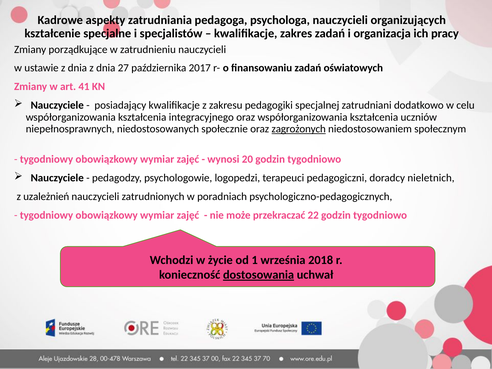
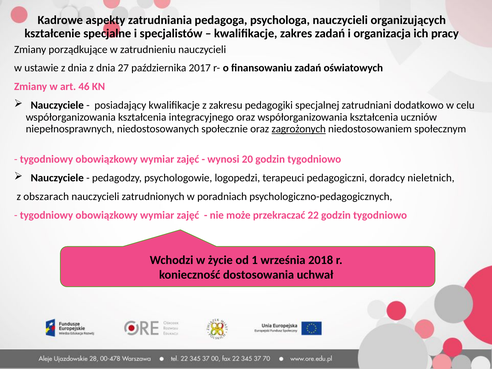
41: 41 -> 46
uzależnień: uzależnień -> obszarach
dostosowania underline: present -> none
